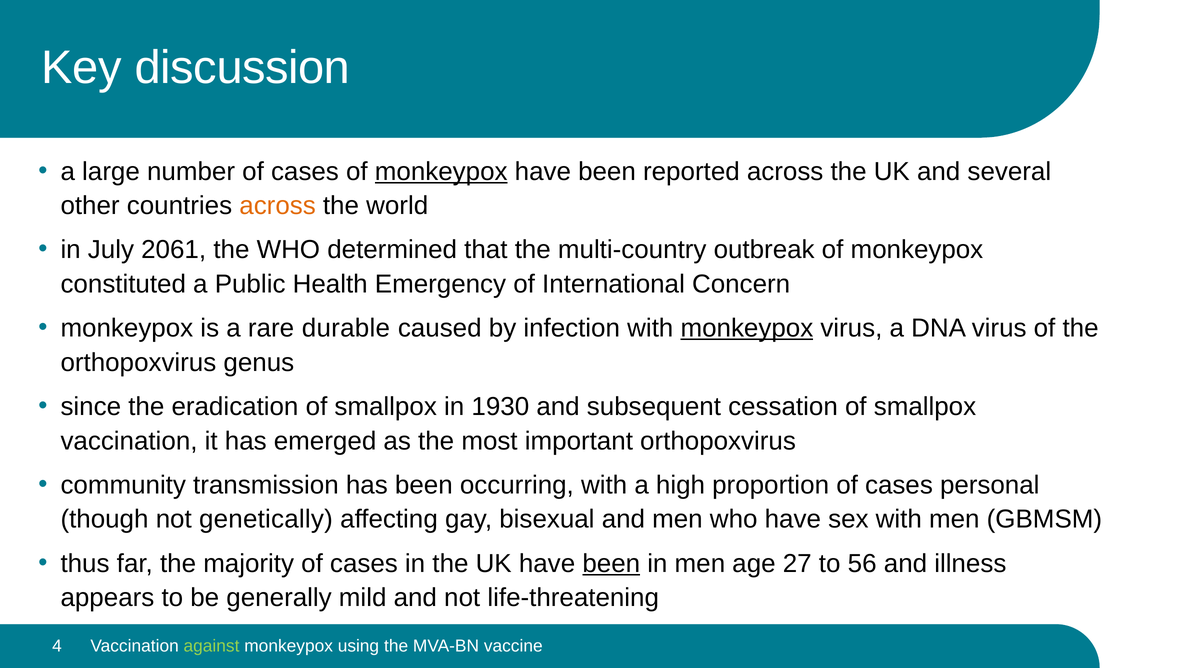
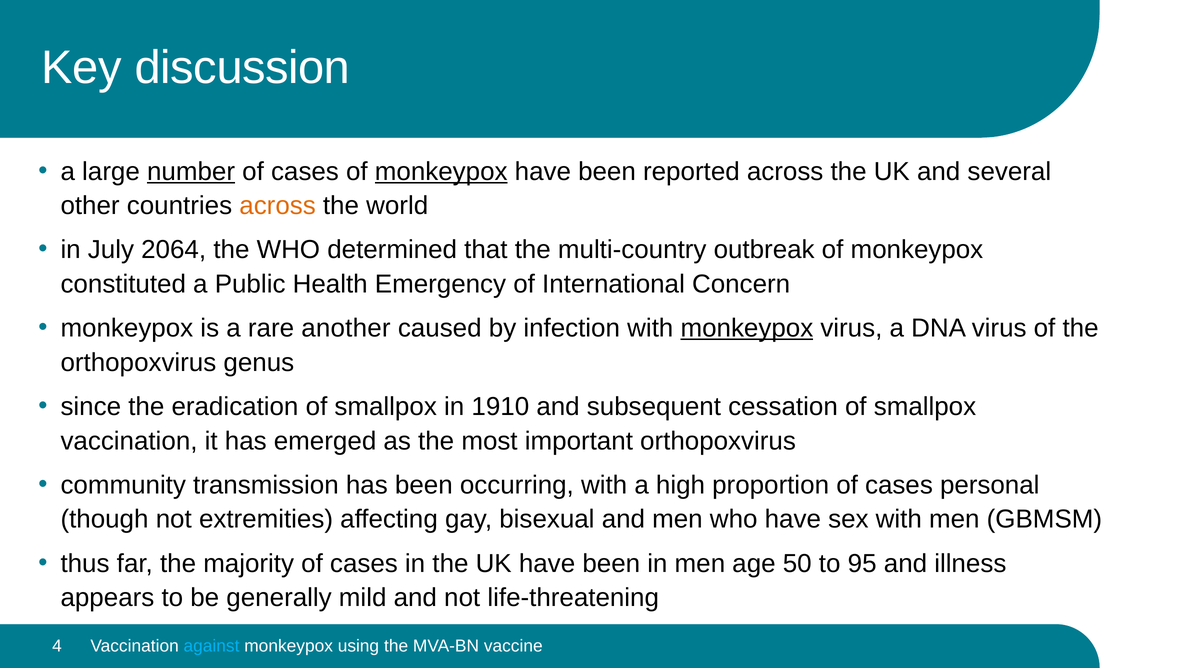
number underline: none -> present
2061: 2061 -> 2064
durable: durable -> another
1930: 1930 -> 1910
genetically: genetically -> extremities
been at (611, 563) underline: present -> none
27: 27 -> 50
56: 56 -> 95
against colour: light green -> light blue
